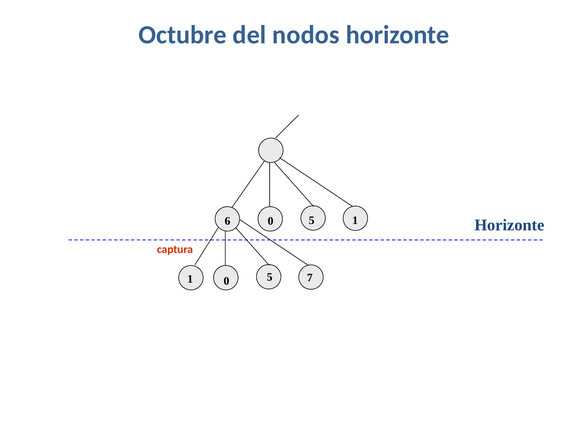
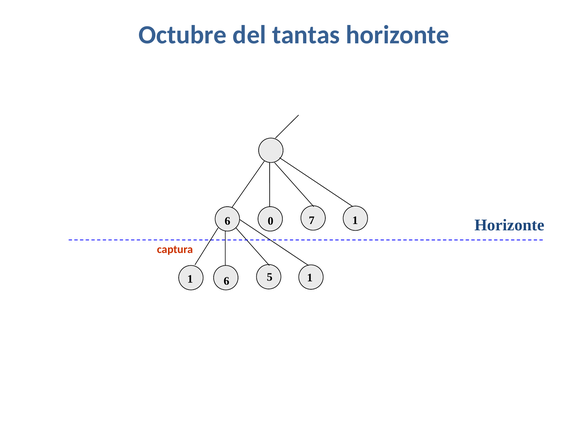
nodos: nodos -> tantas
6 0 5: 5 -> 7
1 0: 0 -> 6
5 7: 7 -> 1
